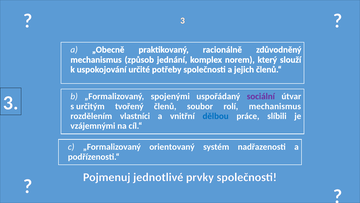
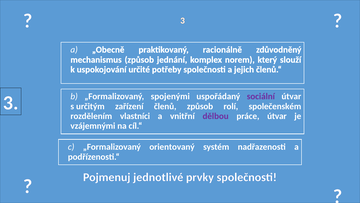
tvořený: tvořený -> zařízení
členů soubor: soubor -> způsob
rolí mechanismus: mechanismus -> společenském
dělbou colour: blue -> purple
práce slíbili: slíbili -> útvar
